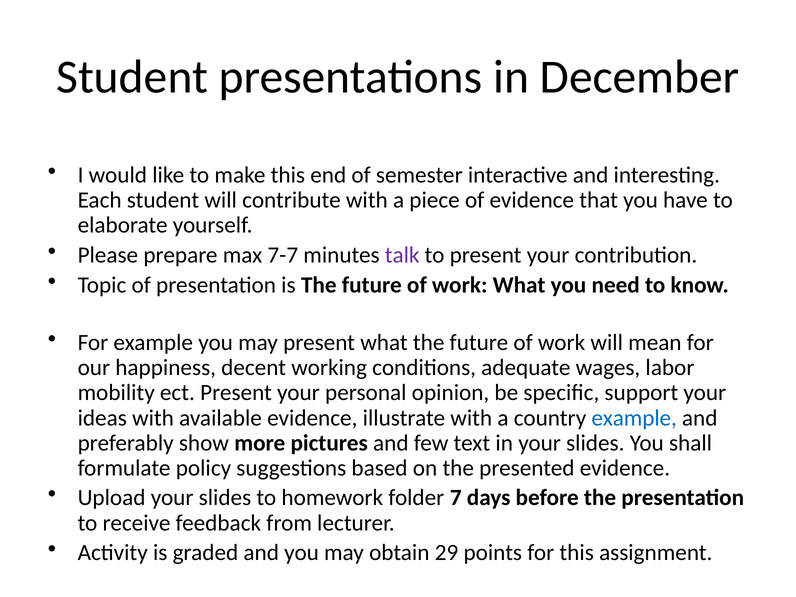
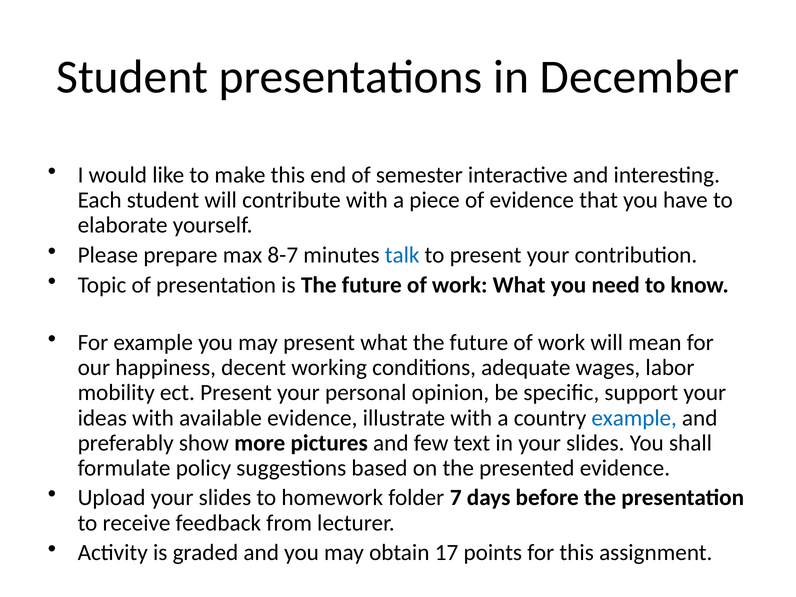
7-7: 7-7 -> 8-7
talk colour: purple -> blue
29: 29 -> 17
